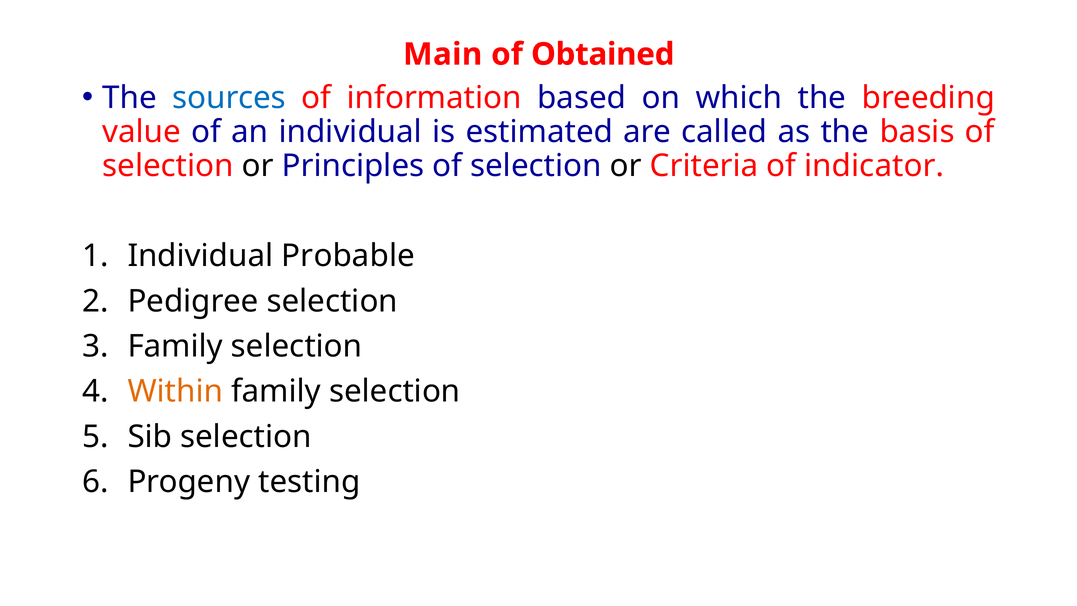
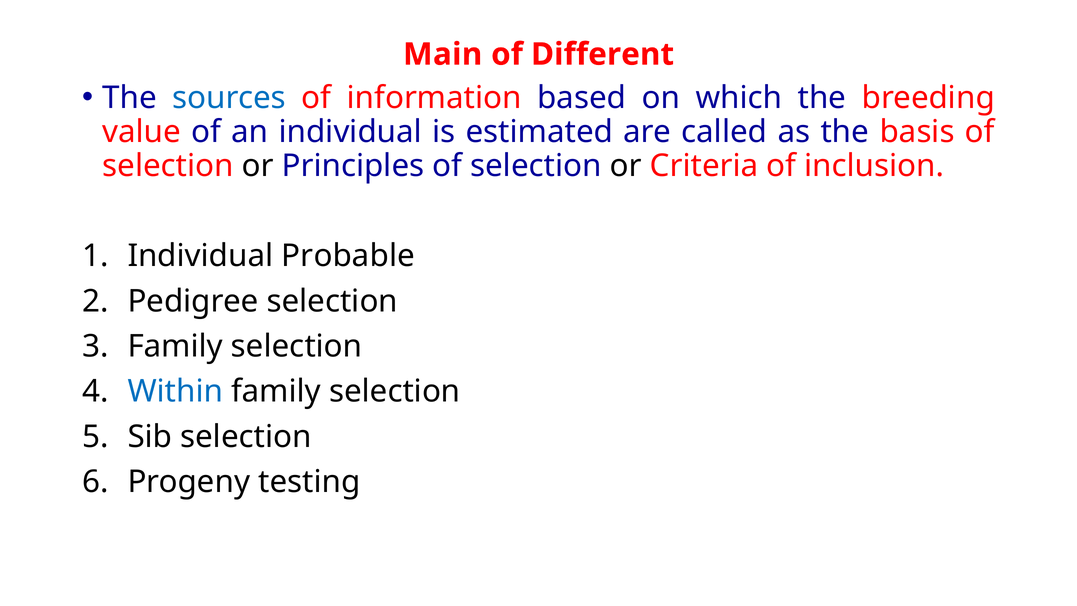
Obtained: Obtained -> Different
indicator: indicator -> inclusion
Within colour: orange -> blue
